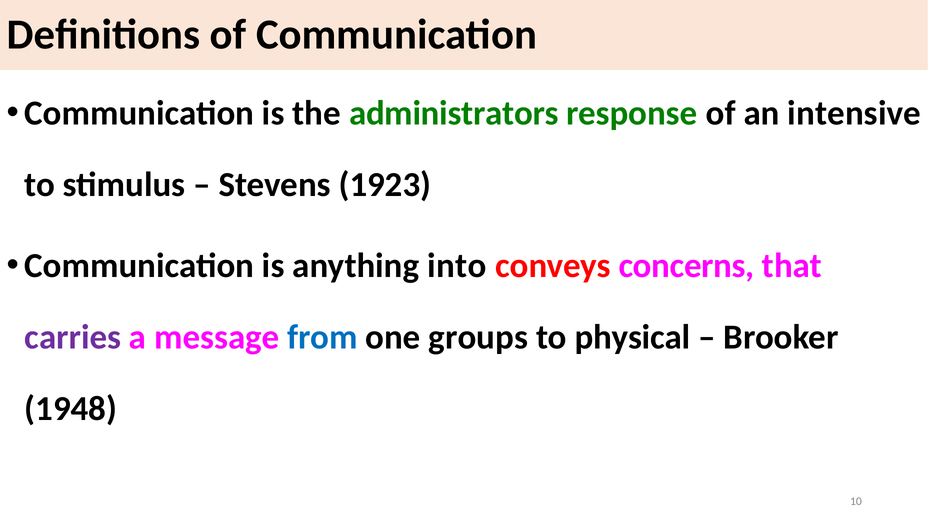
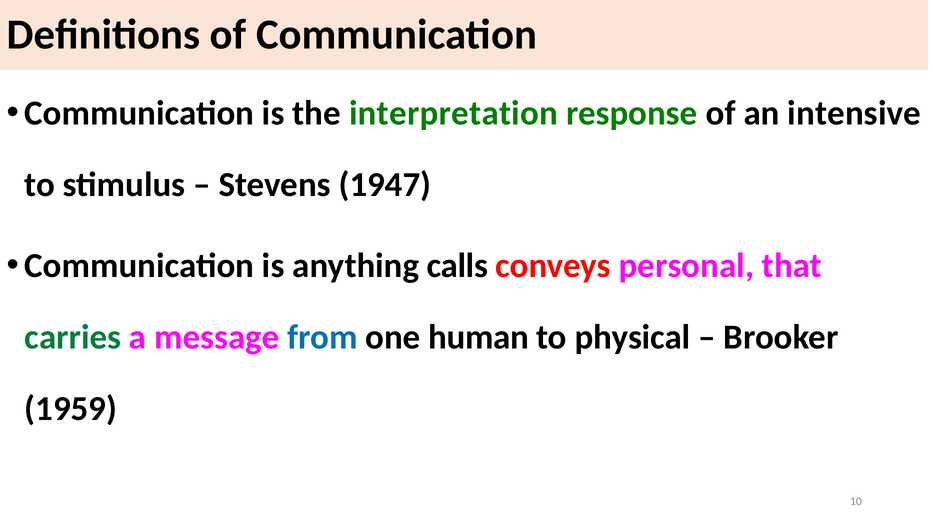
administrators: administrators -> interpretation
1923: 1923 -> 1947
into: into -> calls
concerns: concerns -> personal
carries colour: purple -> green
groups: groups -> human
1948: 1948 -> 1959
